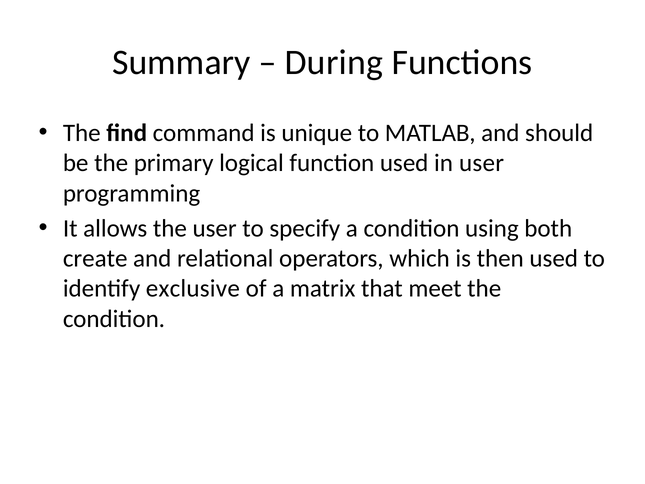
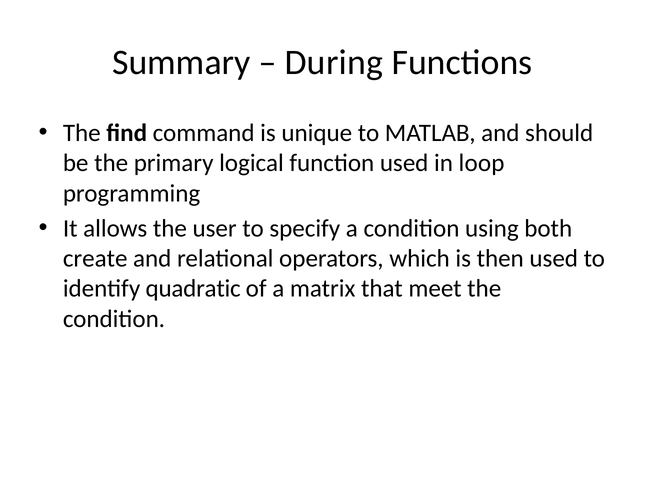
in user: user -> loop
exclusive: exclusive -> quadratic
